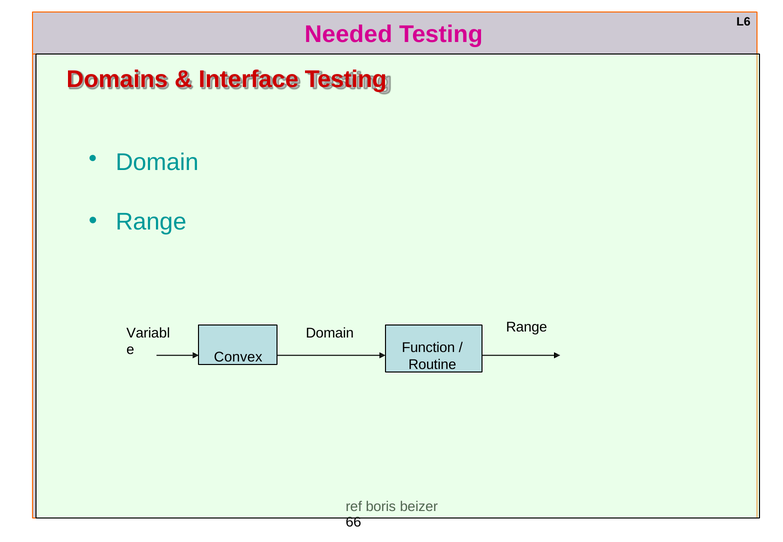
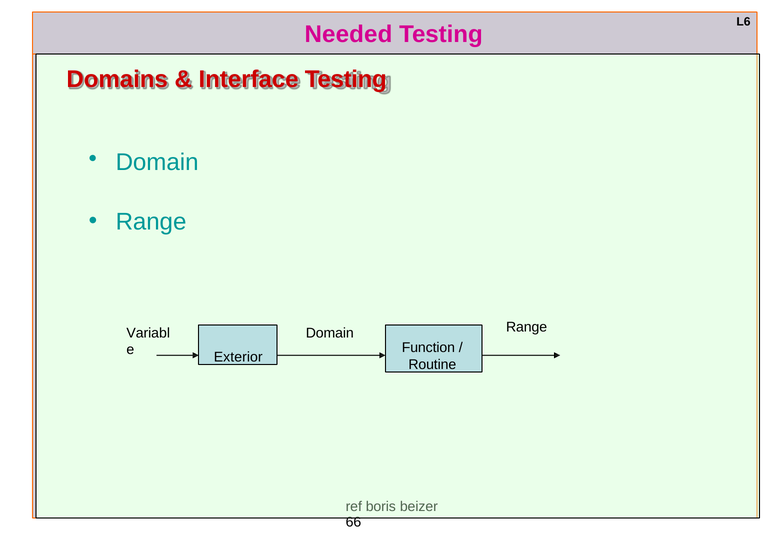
Convex: Convex -> Exterior
